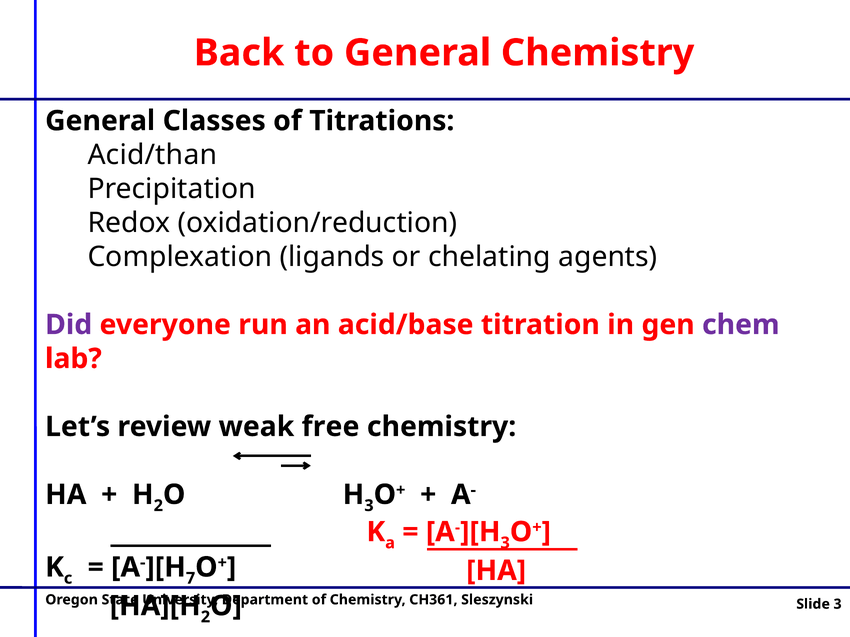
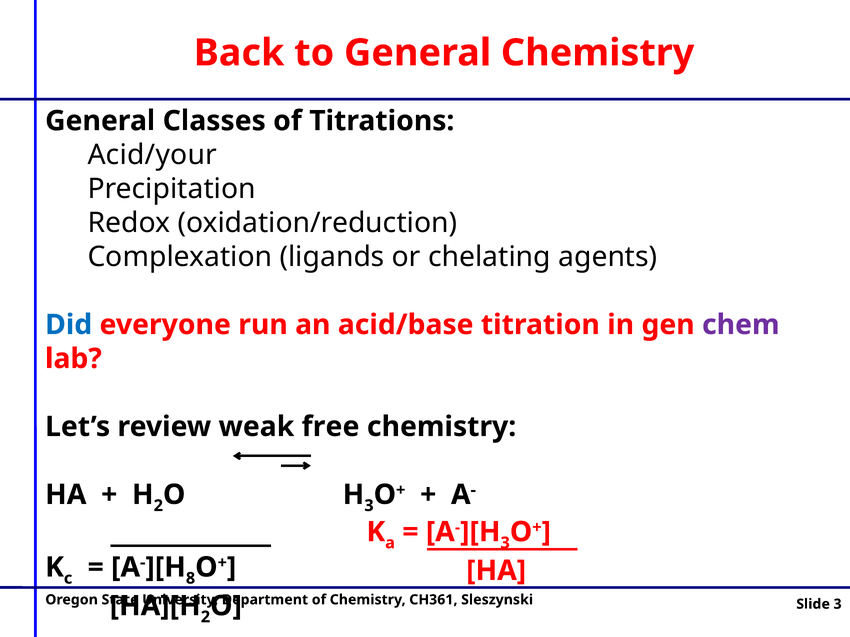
Acid/than: Acid/than -> Acid/your
Did colour: purple -> blue
7: 7 -> 8
